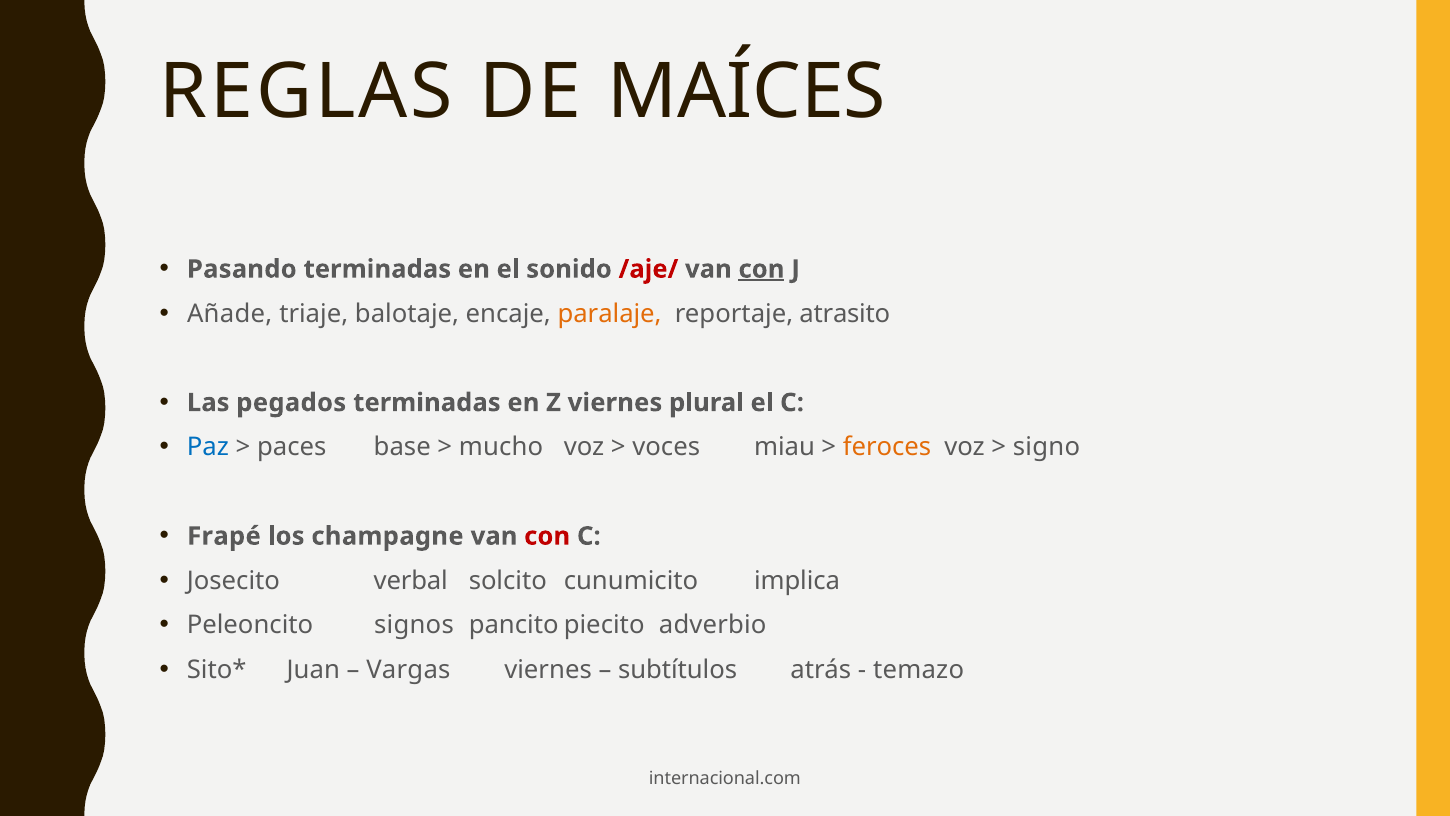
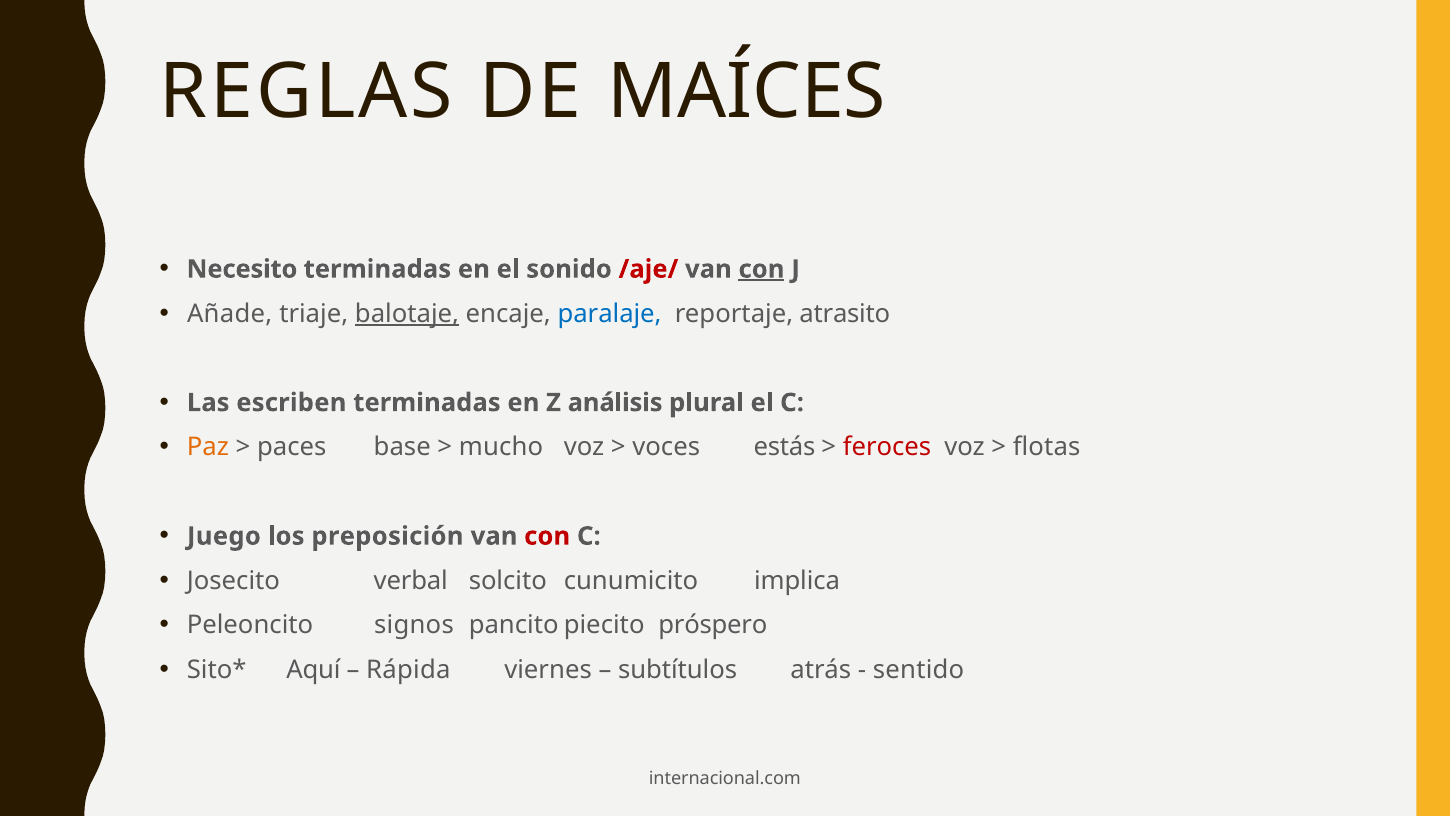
Pasando: Pasando -> Necesito
balotaje underline: none -> present
paralaje colour: orange -> blue
pegados: pegados -> escriben
Z viernes: viernes -> análisis
Paz colour: blue -> orange
miau: miau -> estás
feroces colour: orange -> red
signo: signo -> flotas
Frapé: Frapé -> Juego
champagne: champagne -> preposición
adverbio: adverbio -> próspero
Juan: Juan -> Aquí
Vargas: Vargas -> Rápida
temazo: temazo -> sentido
